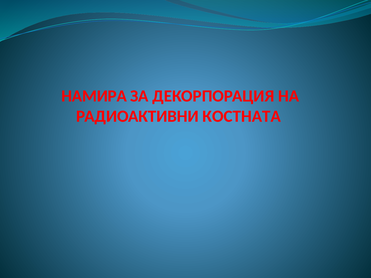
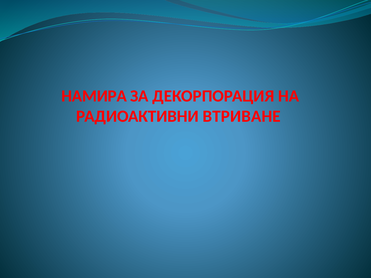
КОСТНАТА: КОСТНАТА -> ВТРИВАНЕ
